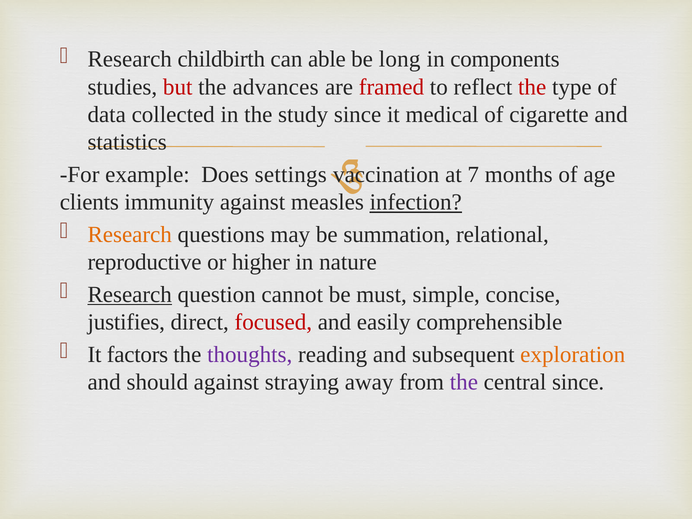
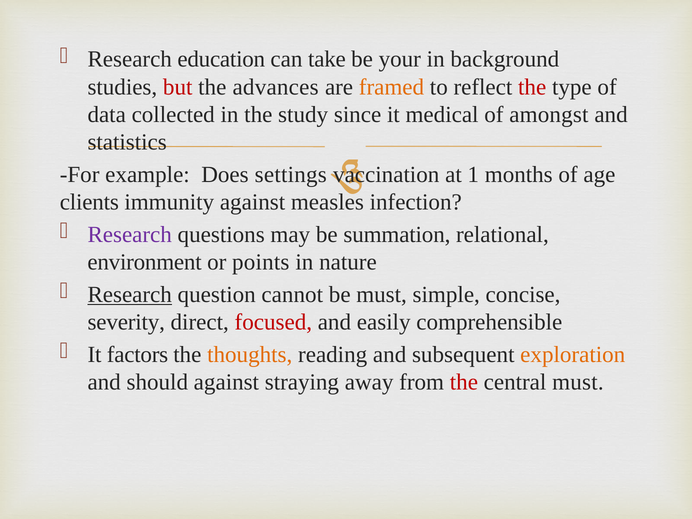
childbirth: childbirth -> education
able: able -> take
long: long -> your
components: components -> background
framed colour: red -> orange
cigarette: cigarette -> amongst
7: 7 -> 1
infection underline: present -> none
Research at (130, 235) colour: orange -> purple
reproductive: reproductive -> environment
higher: higher -> points
justifies: justifies -> severity
thoughts colour: purple -> orange
the at (464, 382) colour: purple -> red
central since: since -> must
